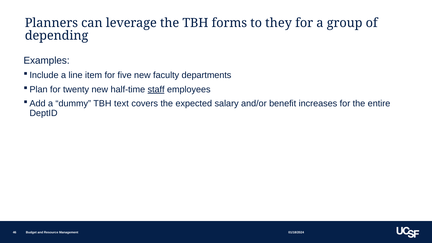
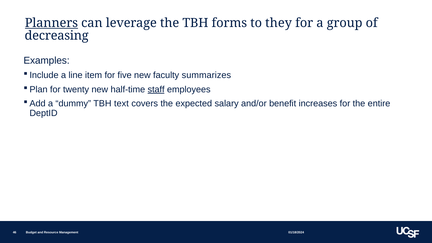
Planners underline: none -> present
depending: depending -> decreasing
departments: departments -> summarizes
